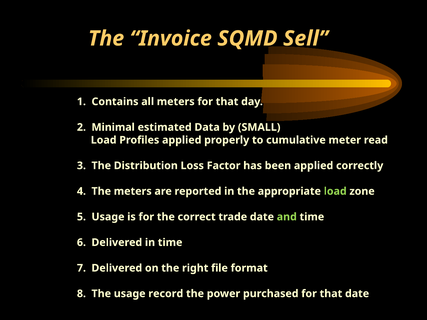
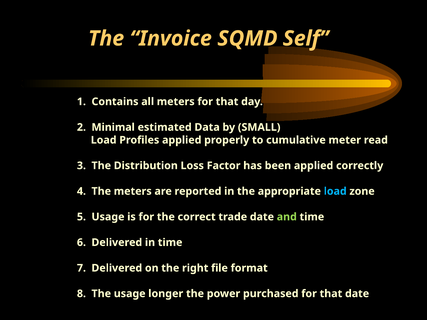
Sell: Sell -> Self
load at (335, 191) colour: light green -> light blue
record: record -> longer
